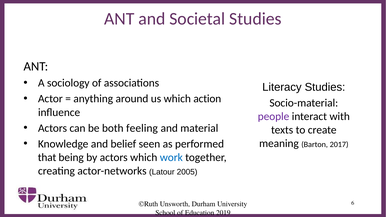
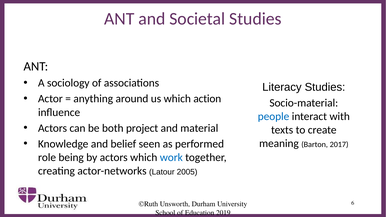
people colour: purple -> blue
feeling: feeling -> project
that: that -> role
